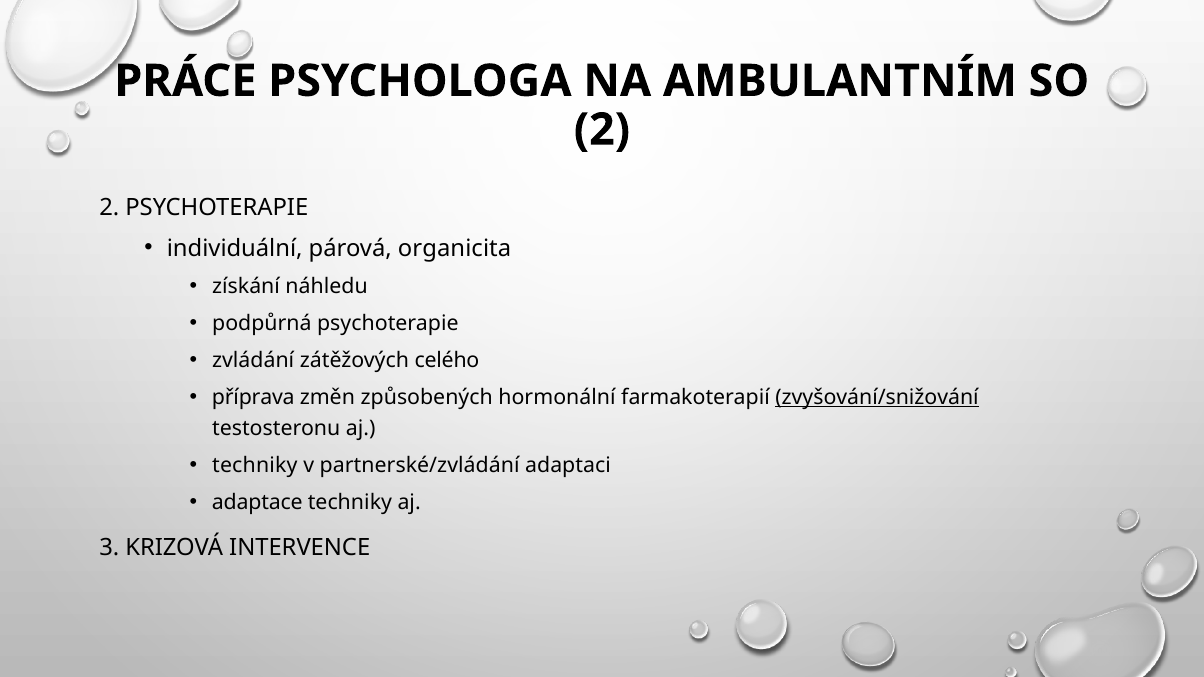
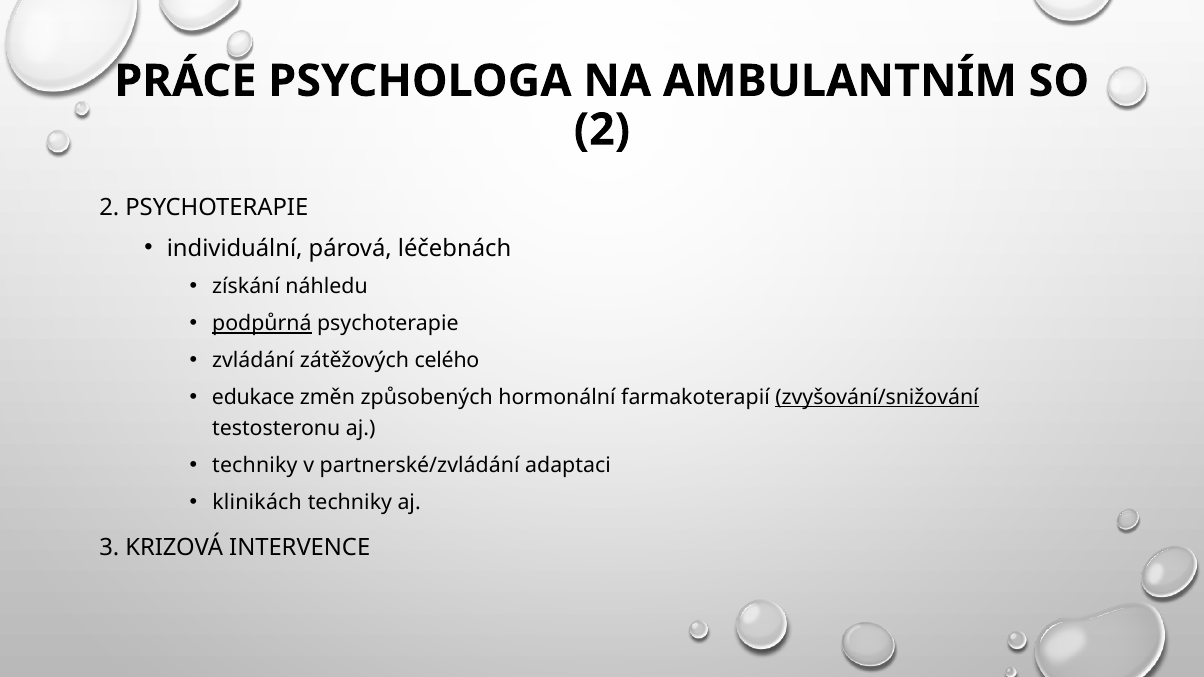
organicita: organicita -> léčebnách
podpůrná underline: none -> present
příprava: příprava -> edukace
adaptace: adaptace -> klinikách
